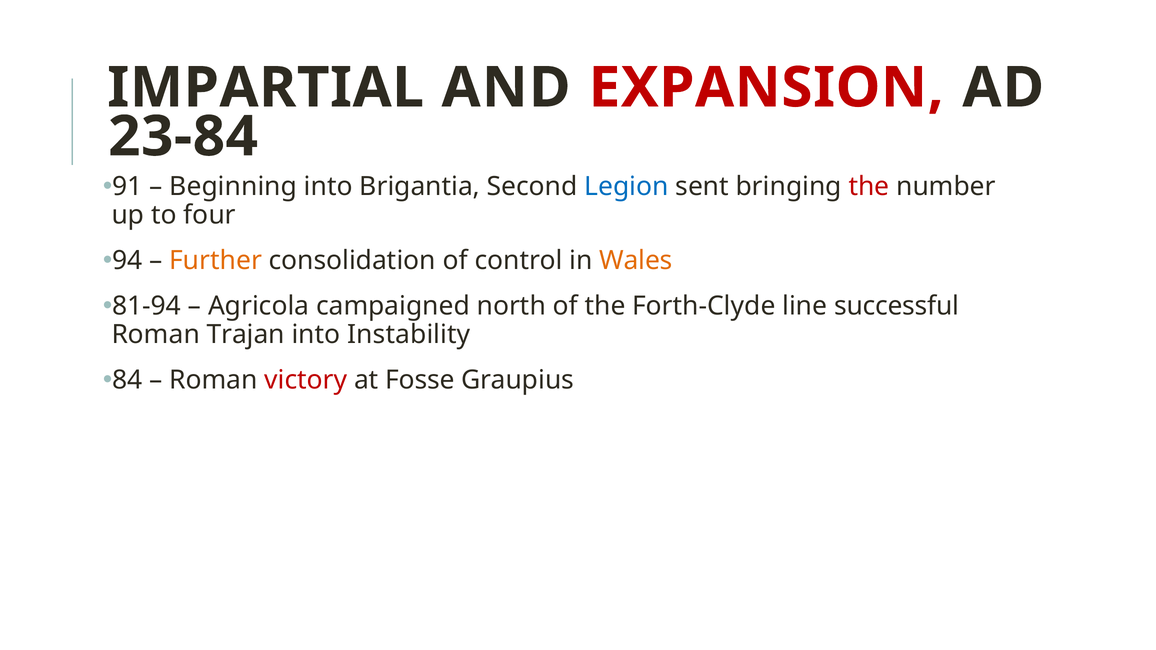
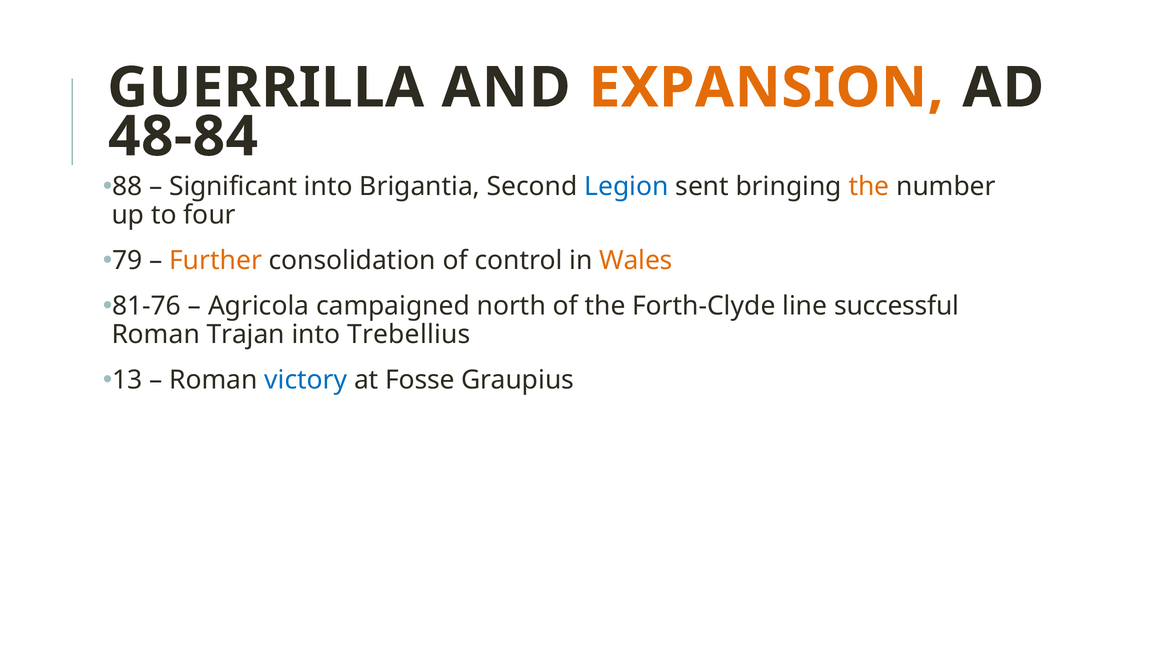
IMPARTIAL: IMPARTIAL -> GUERRILLA
EXPANSION colour: red -> orange
23-84: 23-84 -> 48-84
91: 91 -> 88
Beginning: Beginning -> Significant
the at (869, 187) colour: red -> orange
94: 94 -> 79
81-94: 81-94 -> 81-76
Instability: Instability -> Trebellius
84: 84 -> 13
victory colour: red -> blue
